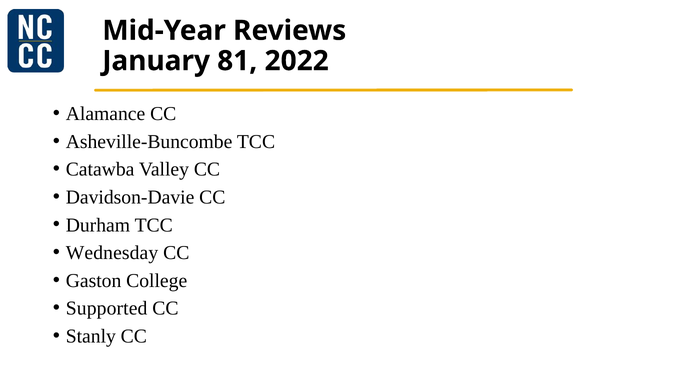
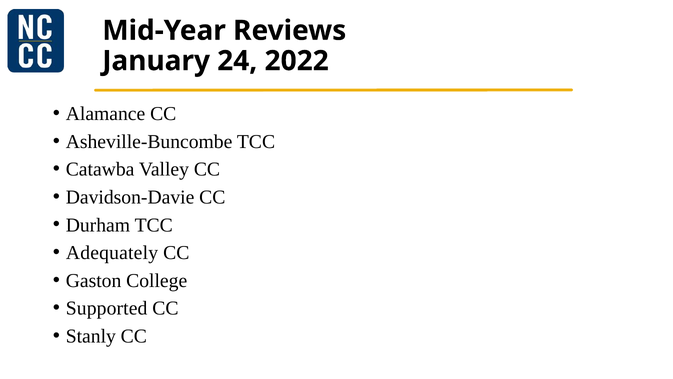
81: 81 -> 24
Wednesday: Wednesday -> Adequately
